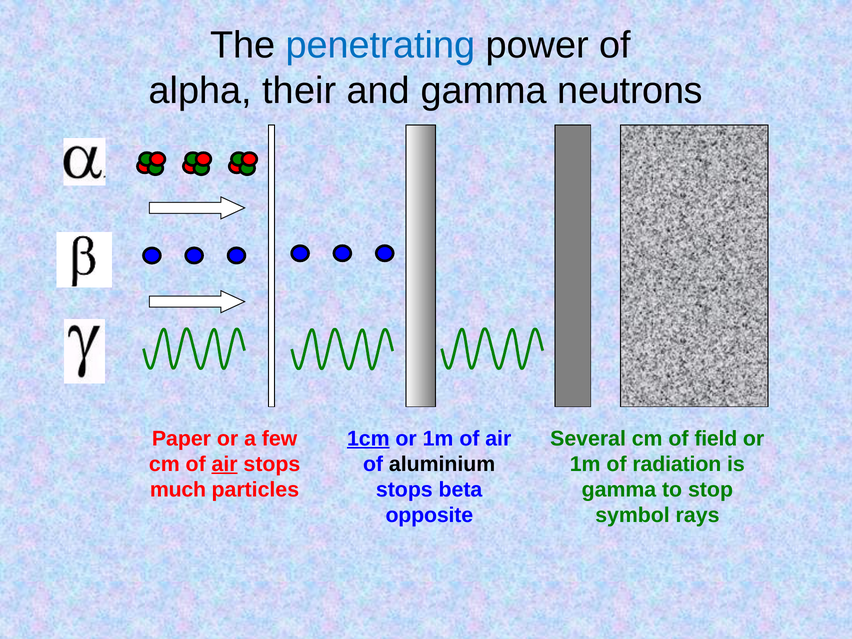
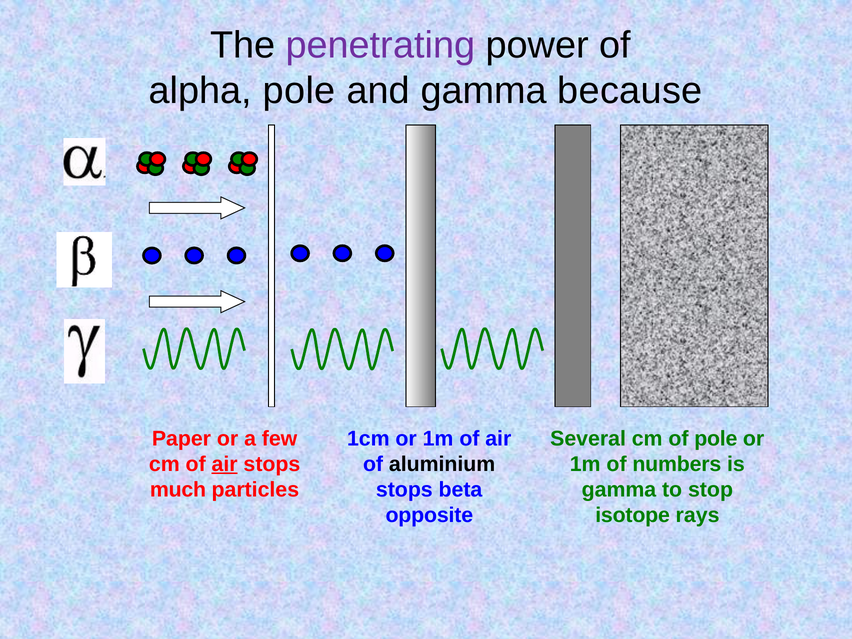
penetrating colour: blue -> purple
alpha their: their -> pole
neutrons: neutrons -> because
1cm underline: present -> none
of field: field -> pole
radiation: radiation -> numbers
symbol: symbol -> isotope
